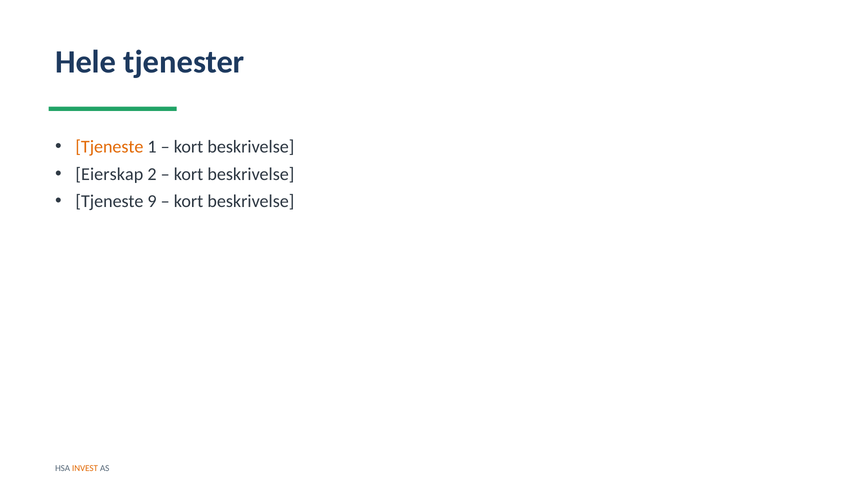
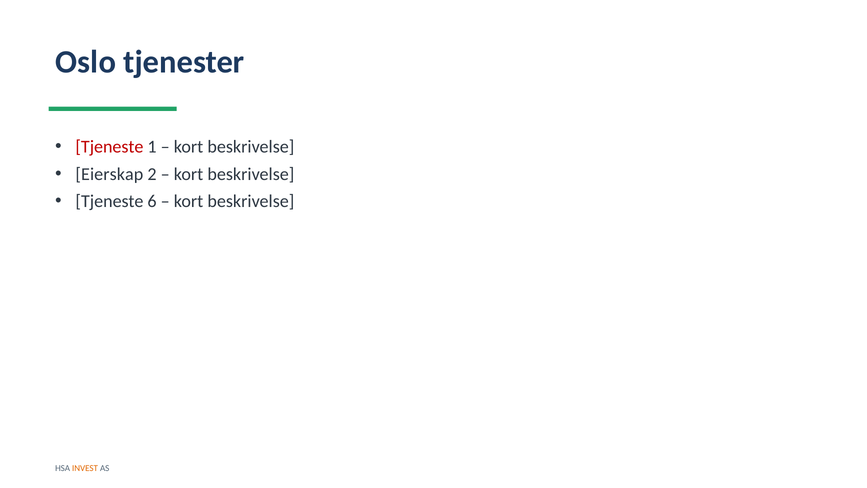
Hele: Hele -> Oslo
Tjeneste at (109, 147) colour: orange -> red
9: 9 -> 6
